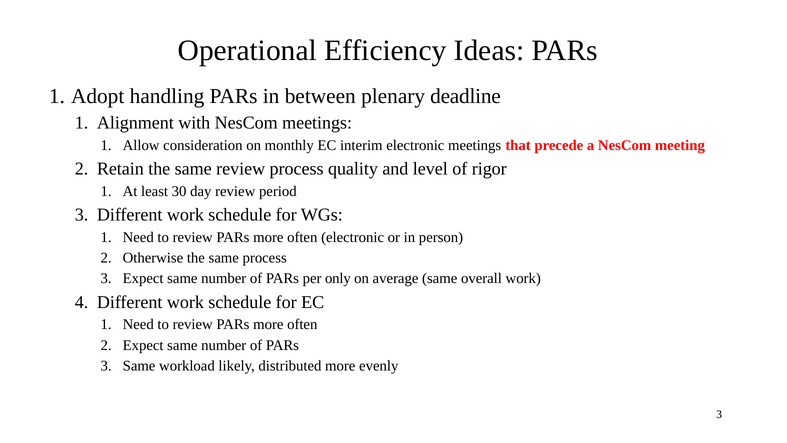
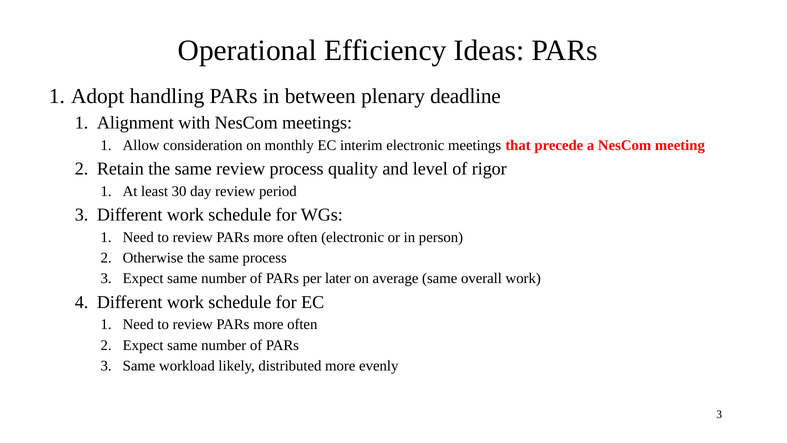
only: only -> later
